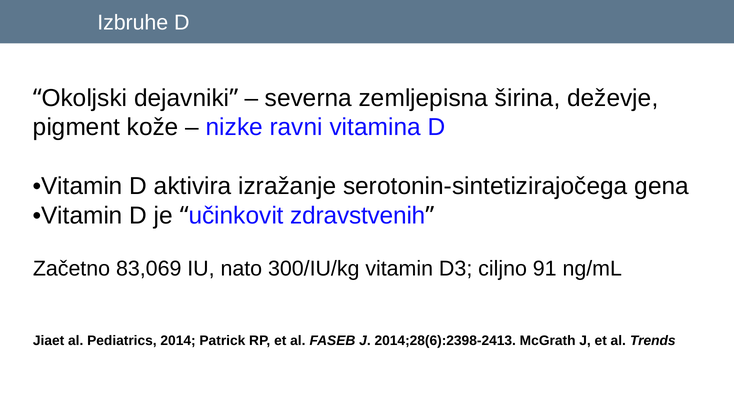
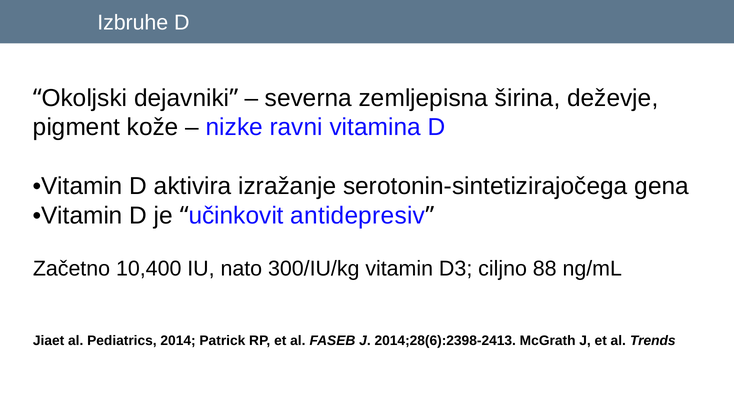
zdravstvenih: zdravstvenih -> antidepresiv
83,069: 83,069 -> 10,400
91: 91 -> 88
